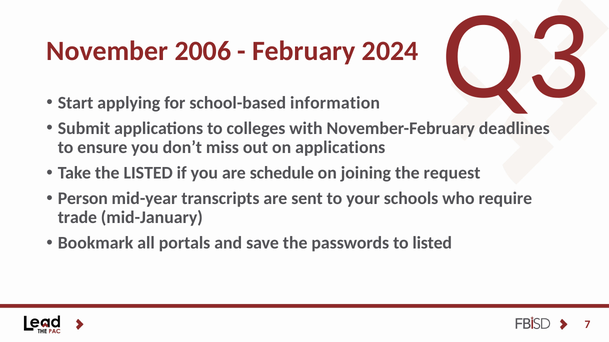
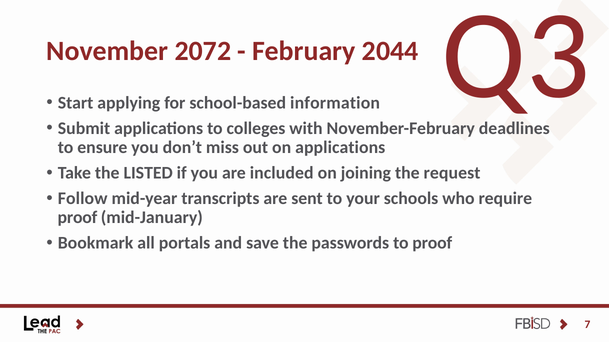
2006: 2006 -> 2072
2024: 2024 -> 2044
schedule: schedule -> included
Person: Person -> Follow
trade at (77, 218): trade -> proof
to listed: listed -> proof
